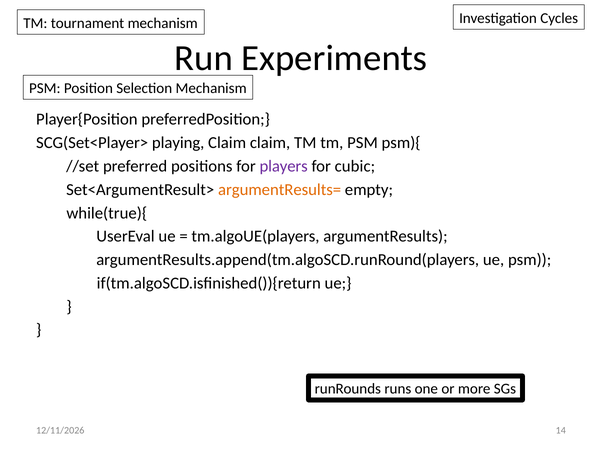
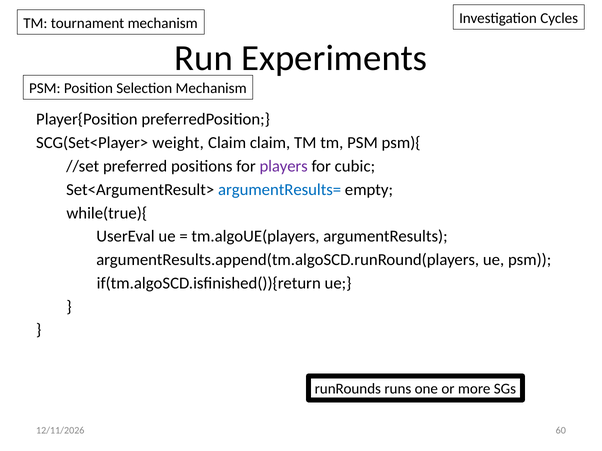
playing: playing -> weight
argumentResults= colour: orange -> blue
14: 14 -> 60
